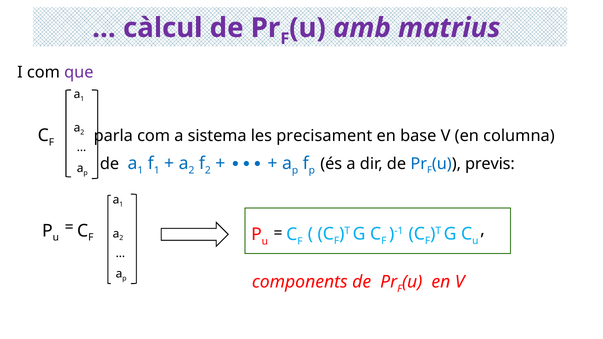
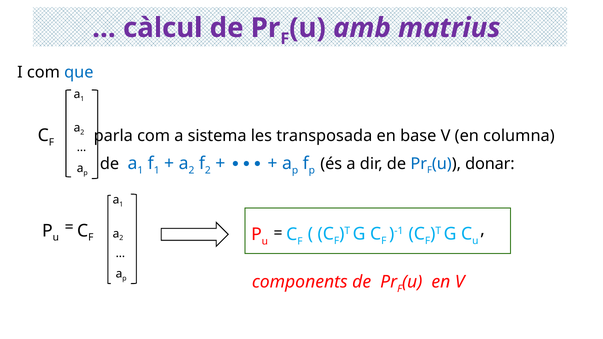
que colour: purple -> blue
precisament: precisament -> transposada
previs: previs -> donar
